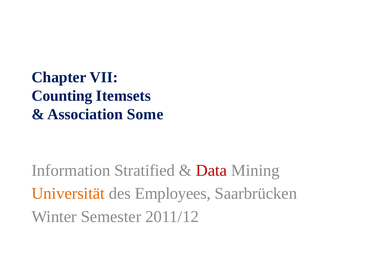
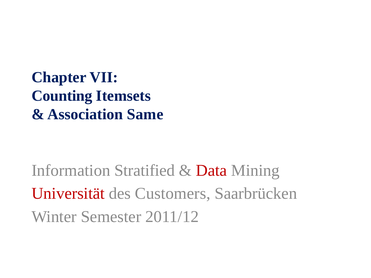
Some: Some -> Same
Universität colour: orange -> red
Employees: Employees -> Customers
